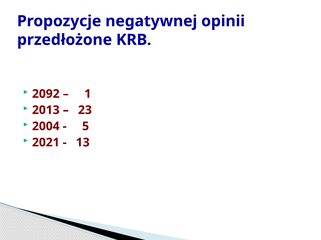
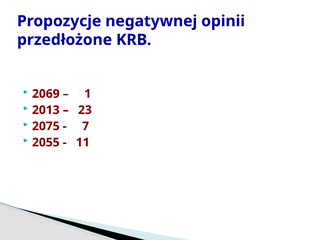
2092: 2092 -> 2069
2004: 2004 -> 2075
5: 5 -> 7
2021: 2021 -> 2055
13: 13 -> 11
